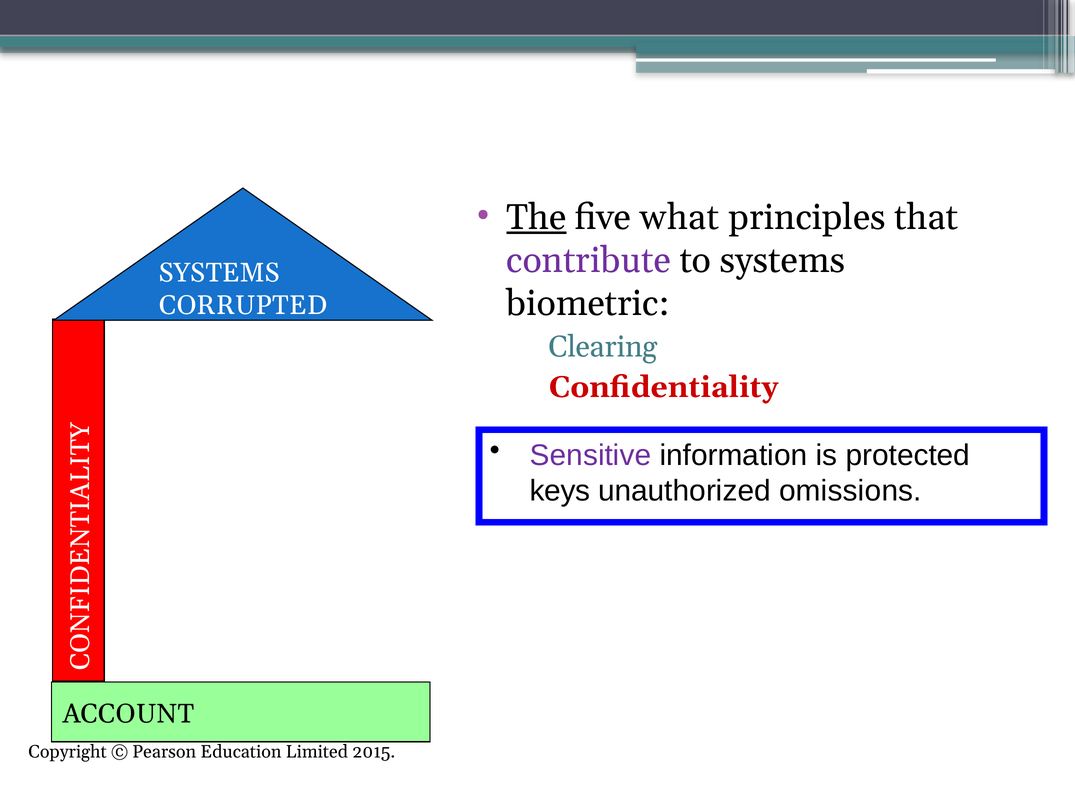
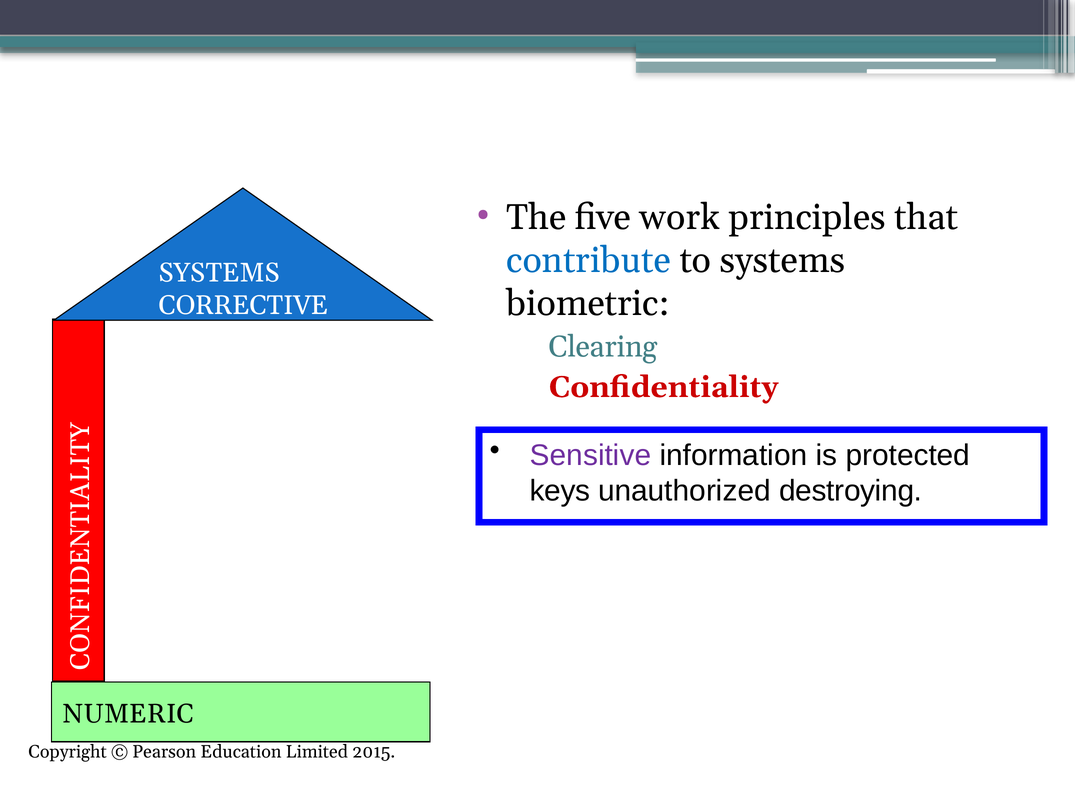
The underline: present -> none
what: what -> work
contribute colour: purple -> blue
CORRUPTED: CORRUPTED -> CORRECTIVE
omissions: omissions -> destroying
ACCOUNT: ACCOUNT -> NUMERIC
